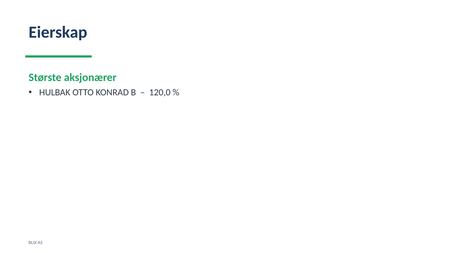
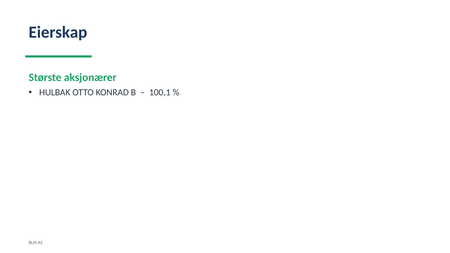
120,0: 120,0 -> 100,1
